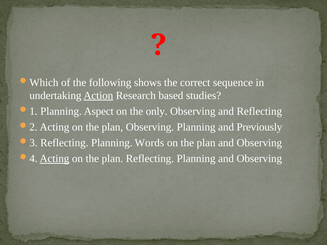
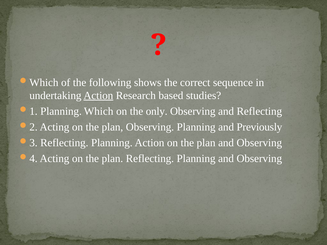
Aspect: Aspect -> Which
Planning Words: Words -> Action
Acting at (54, 159) underline: present -> none
